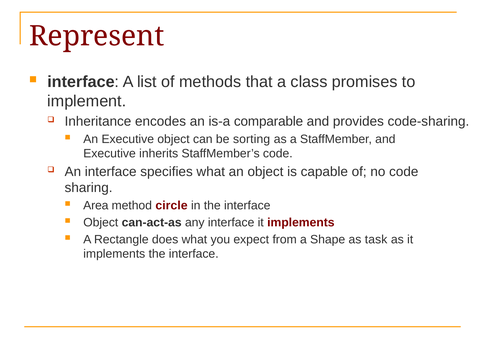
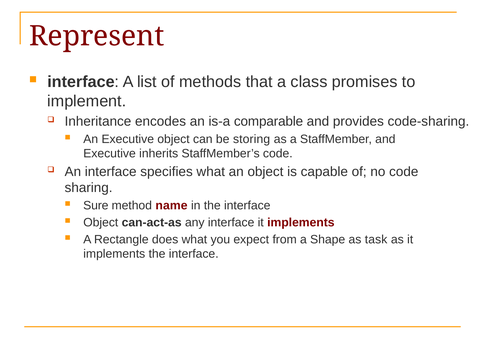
sorting: sorting -> storing
Area: Area -> Sure
circle: circle -> name
